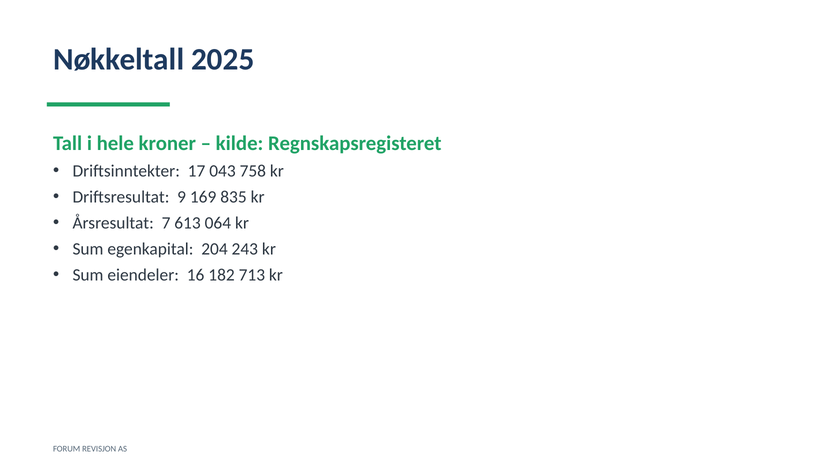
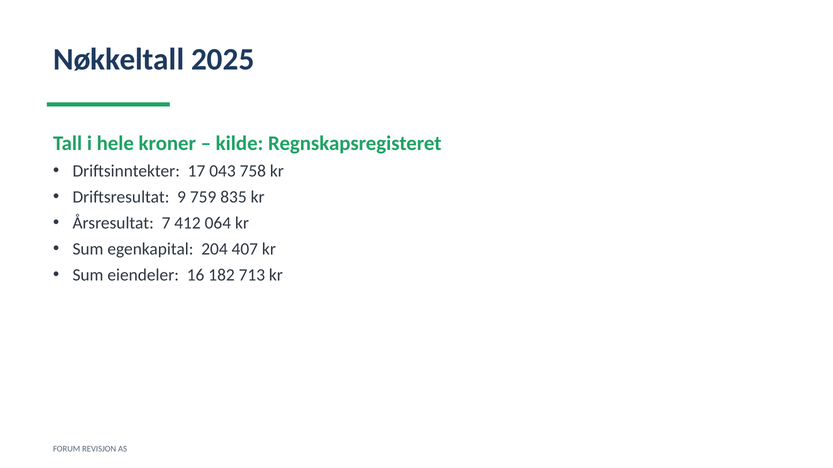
169: 169 -> 759
613: 613 -> 412
243: 243 -> 407
